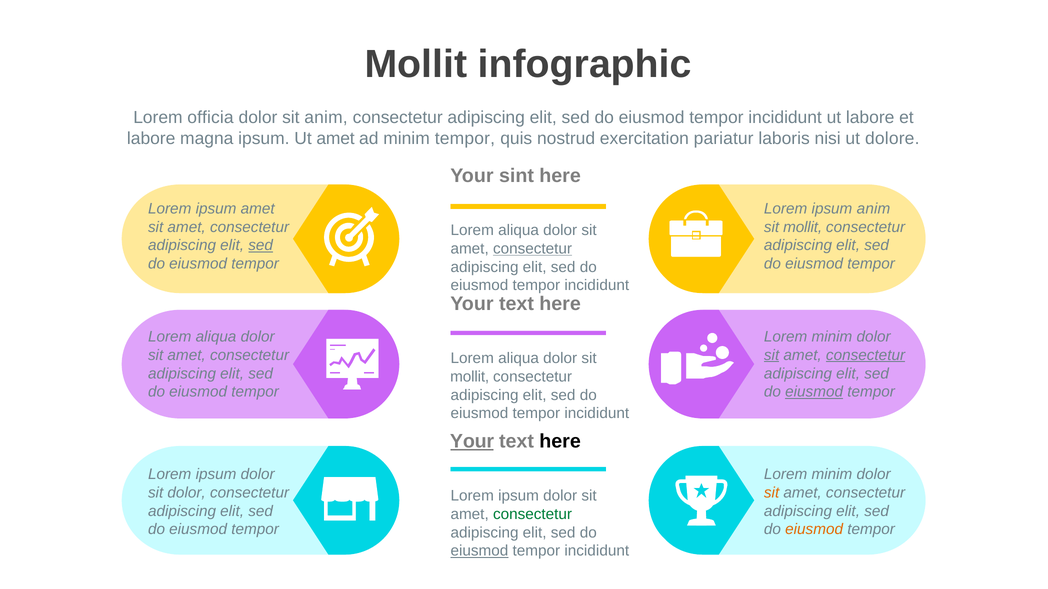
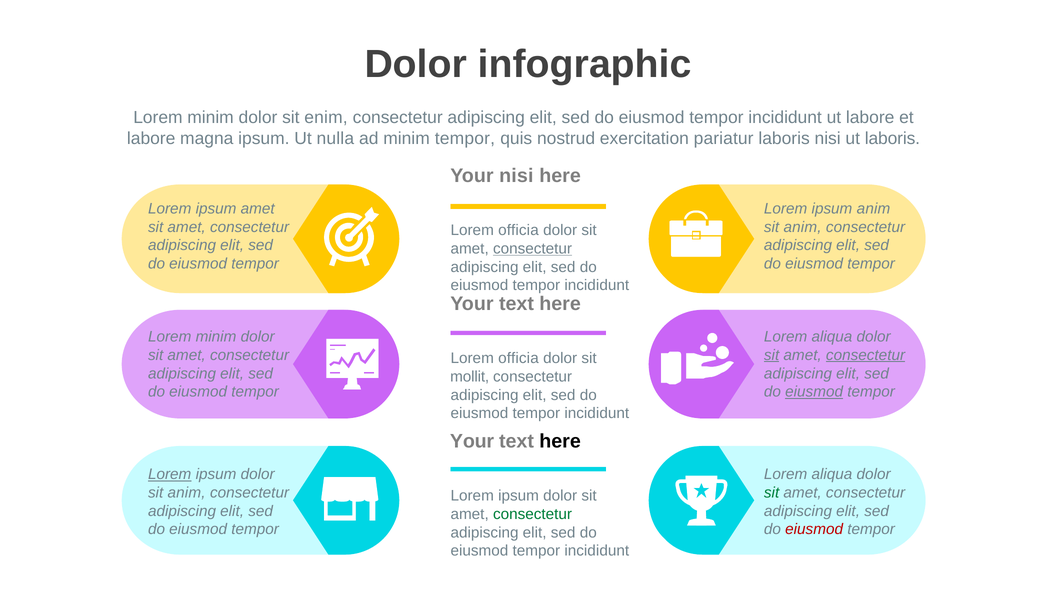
Mollit at (416, 65): Mollit -> Dolor
officia at (210, 117): officia -> minim
sit anim: anim -> enim
Ut amet: amet -> nulla
ut dolore: dolore -> laboris
Your sint: sint -> nisi
mollit at (803, 227): mollit -> anim
aliqua at (519, 231): aliqua -> officia
sed at (261, 246) underline: present -> none
aliqua at (216, 337): aliqua -> minim
minim at (832, 337): minim -> aliqua
aliqua at (519, 359): aliqua -> officia
Your at (472, 442) underline: present -> none
Lorem at (170, 475) underline: none -> present
minim at (832, 475): minim -> aliqua
dolor at (187, 493): dolor -> anim
sit at (772, 493) colour: orange -> green
eiusmod at (814, 530) colour: orange -> red
eiusmod at (479, 551) underline: present -> none
